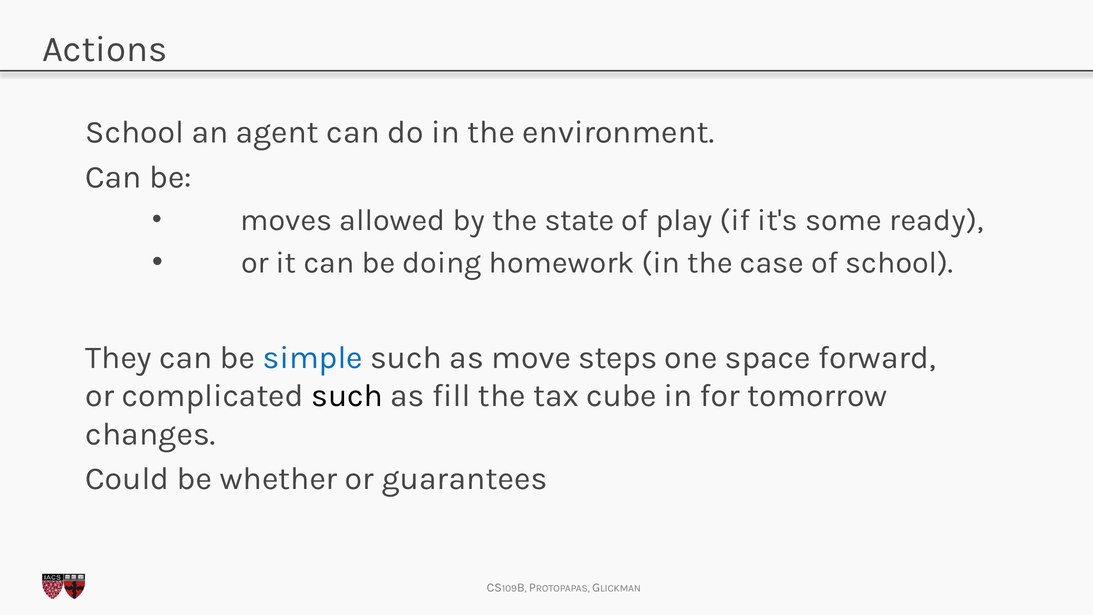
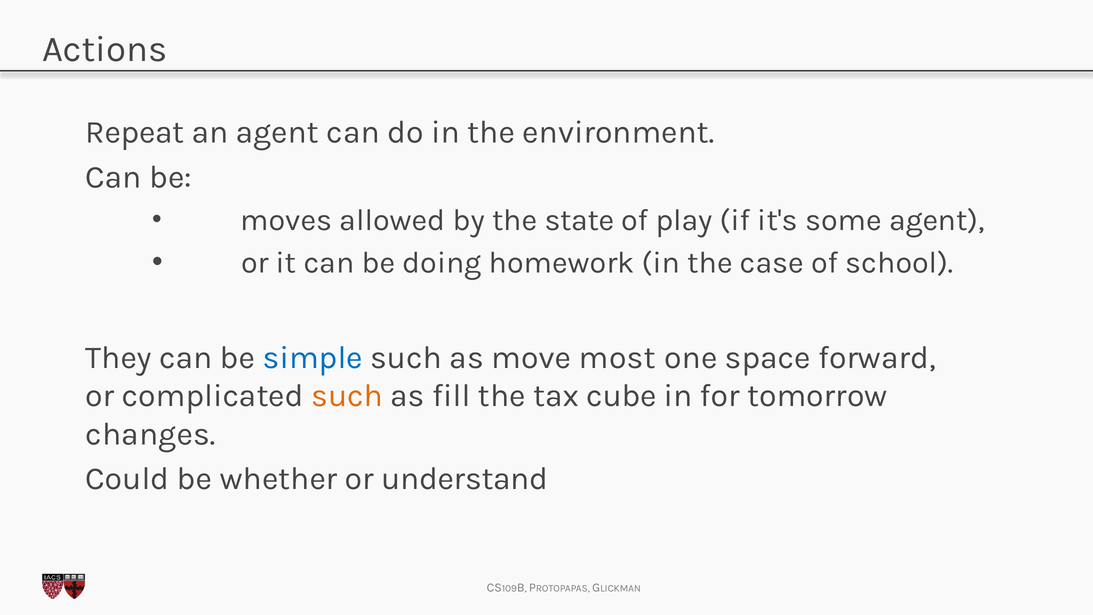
School at (135, 132): School -> Repeat
some ready: ready -> agent
steps: steps -> most
such at (347, 396) colour: black -> orange
guarantees: guarantees -> understand
